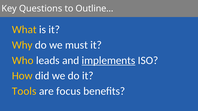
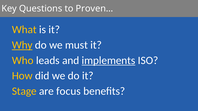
Outline…: Outline… -> Proven…
Why underline: none -> present
Tools: Tools -> Stage
